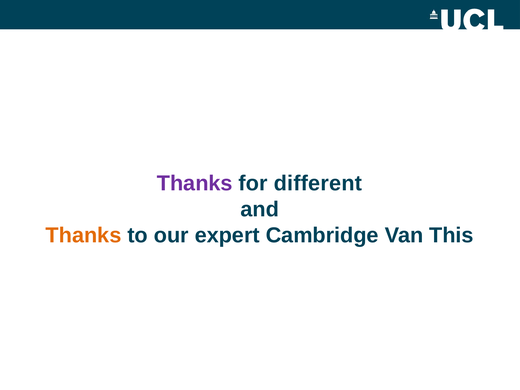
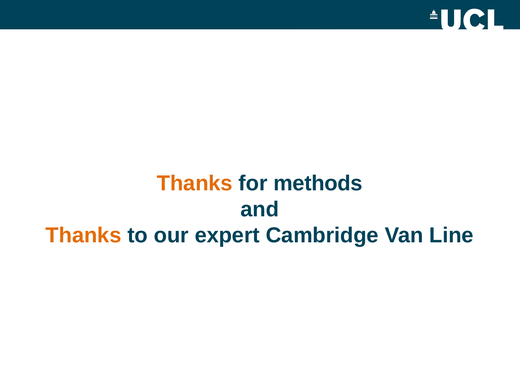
Thanks at (195, 183) colour: purple -> orange
different: different -> methods
This: This -> Line
